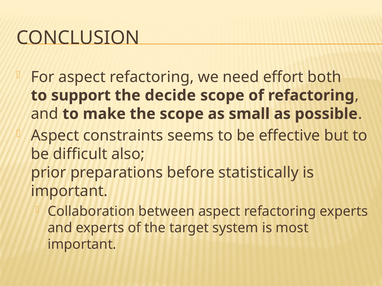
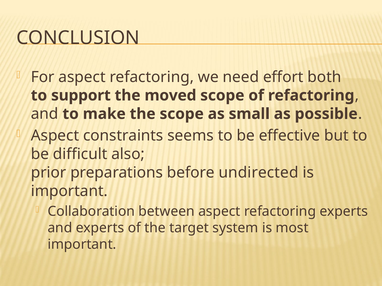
decide: decide -> moved
statistically: statistically -> undirected
